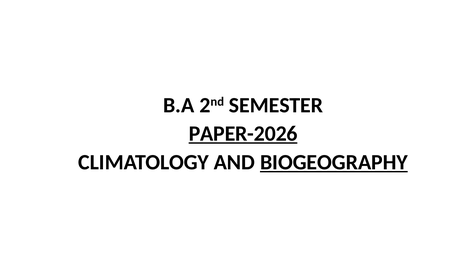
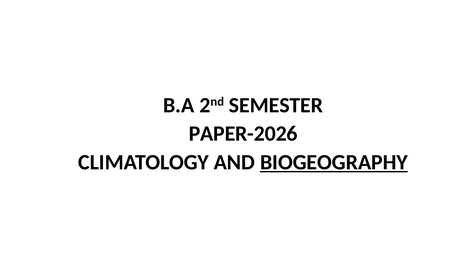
PAPER-2026 underline: present -> none
